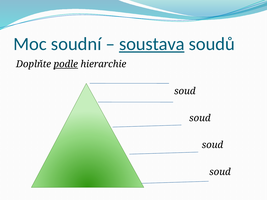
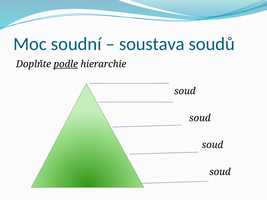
soustava underline: present -> none
